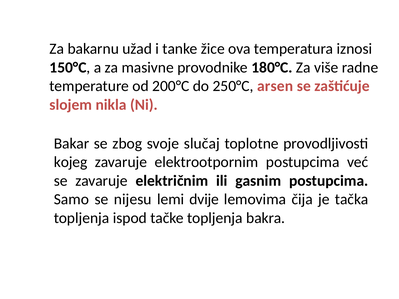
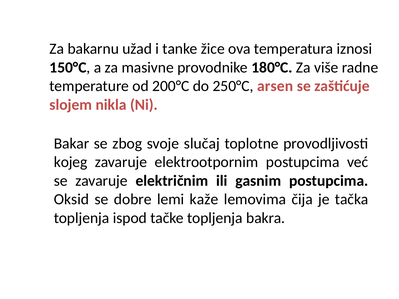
Samo: Samo -> Oksid
nijesu: nijesu -> dobre
dvije: dvije -> kaže
